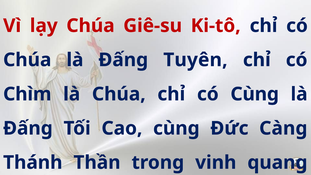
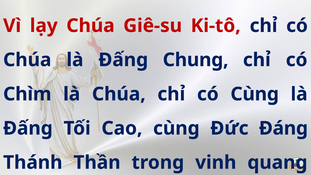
Tuyên: Tuyên -> Chung
Càng: Càng -> Đáng
